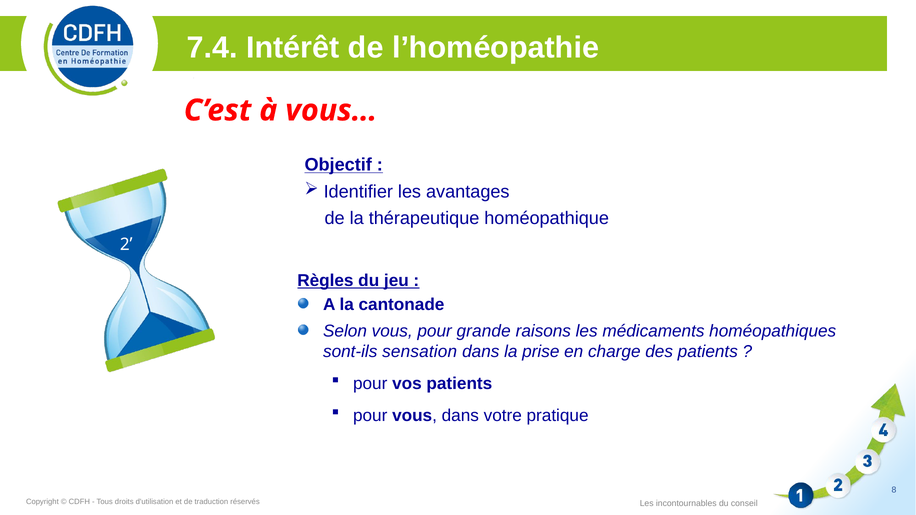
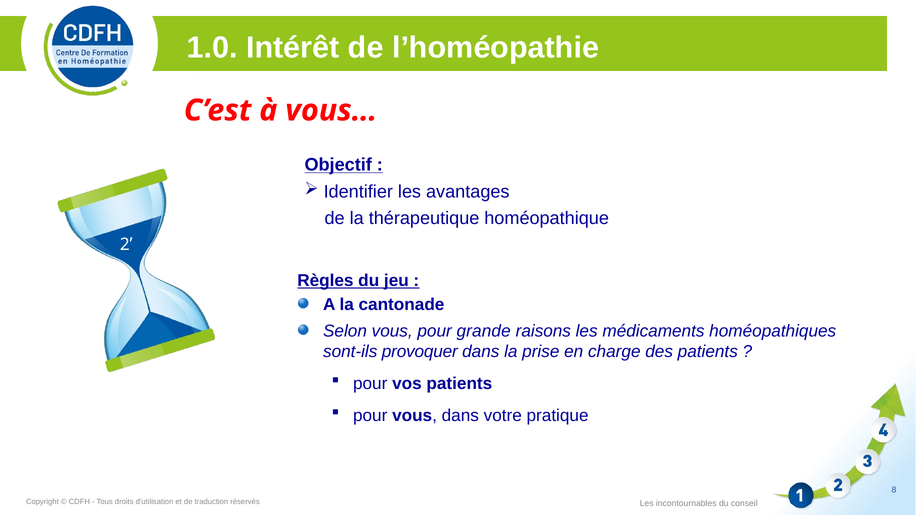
7.4: 7.4 -> 1.0
sensation: sensation -> provoquer
